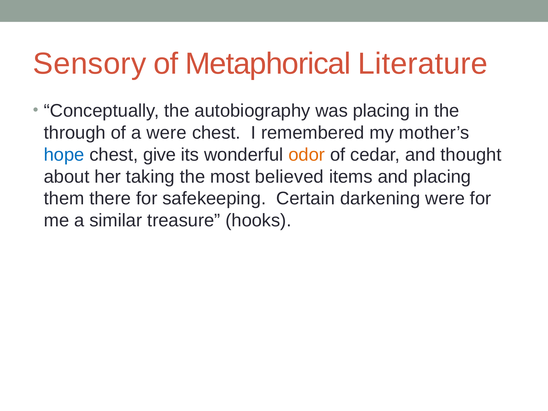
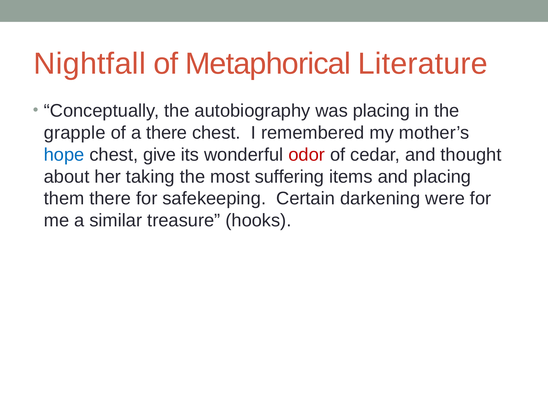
Sensory: Sensory -> Nightfall
through: through -> grapple
a were: were -> there
odor colour: orange -> red
believed: believed -> suffering
